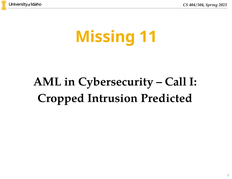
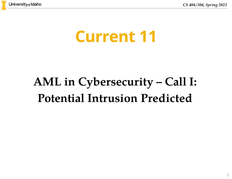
Missing: Missing -> Current
Cropped: Cropped -> Potential
